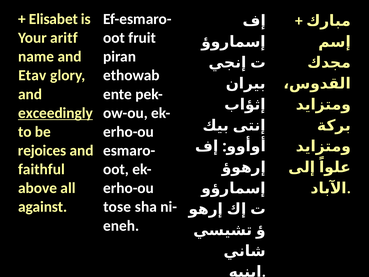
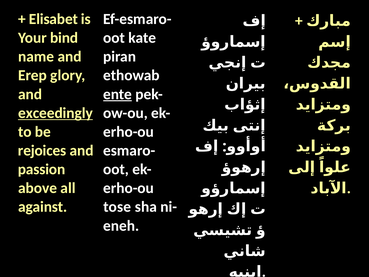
aritf: aritf -> bind
fruit: fruit -> kate
Etav: Etav -> Erep
ente underline: none -> present
faithful: faithful -> passion
